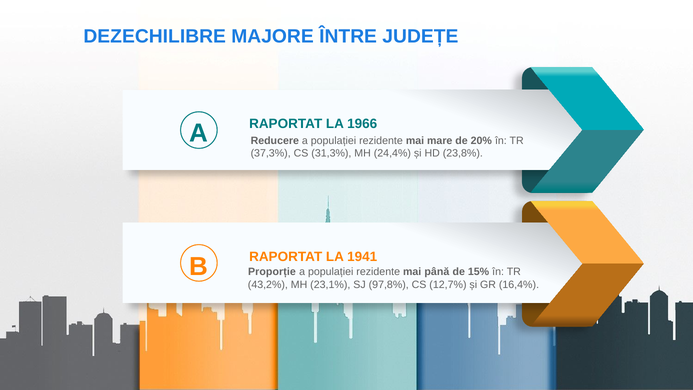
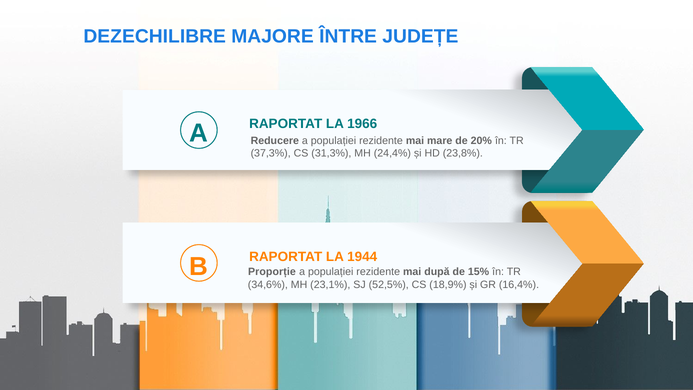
1941: 1941 -> 1944
până: până -> după
43,2%: 43,2% -> 34,6%
97,8%: 97,8% -> 52,5%
12,7%: 12,7% -> 18,9%
